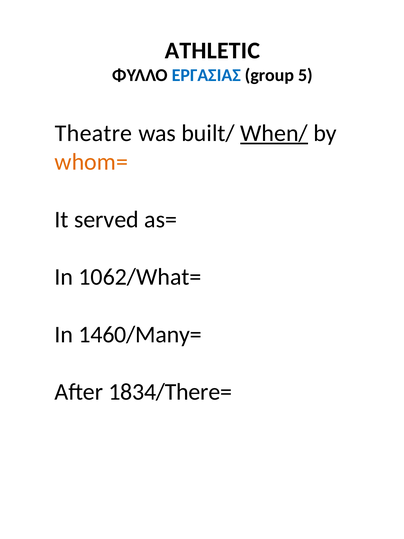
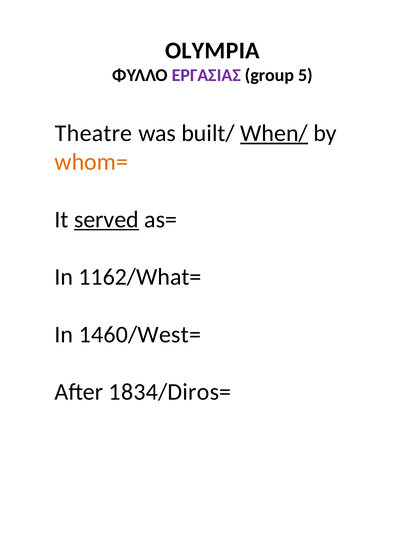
ATHLETIC: ATHLETIC -> OLYMPIA
ΕΡΓΑΣΙΑΣ colour: blue -> purple
served underline: none -> present
1062/What=: 1062/What= -> 1162/What=
1460/Many=: 1460/Many= -> 1460/West=
1834/There=: 1834/There= -> 1834/Diros=
